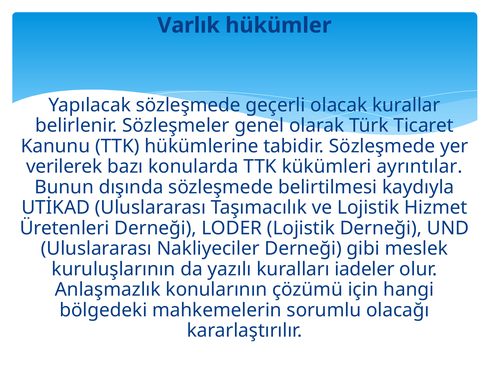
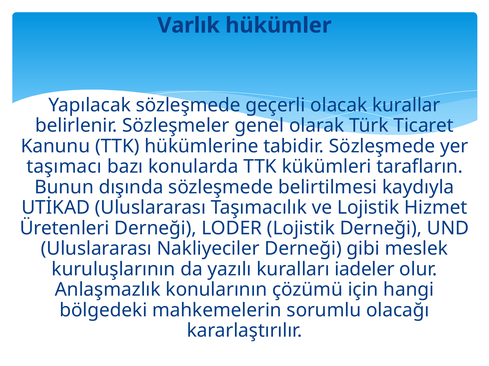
verilerek: verilerek -> taşımacı
ayrıntılar: ayrıntılar -> tarafların
